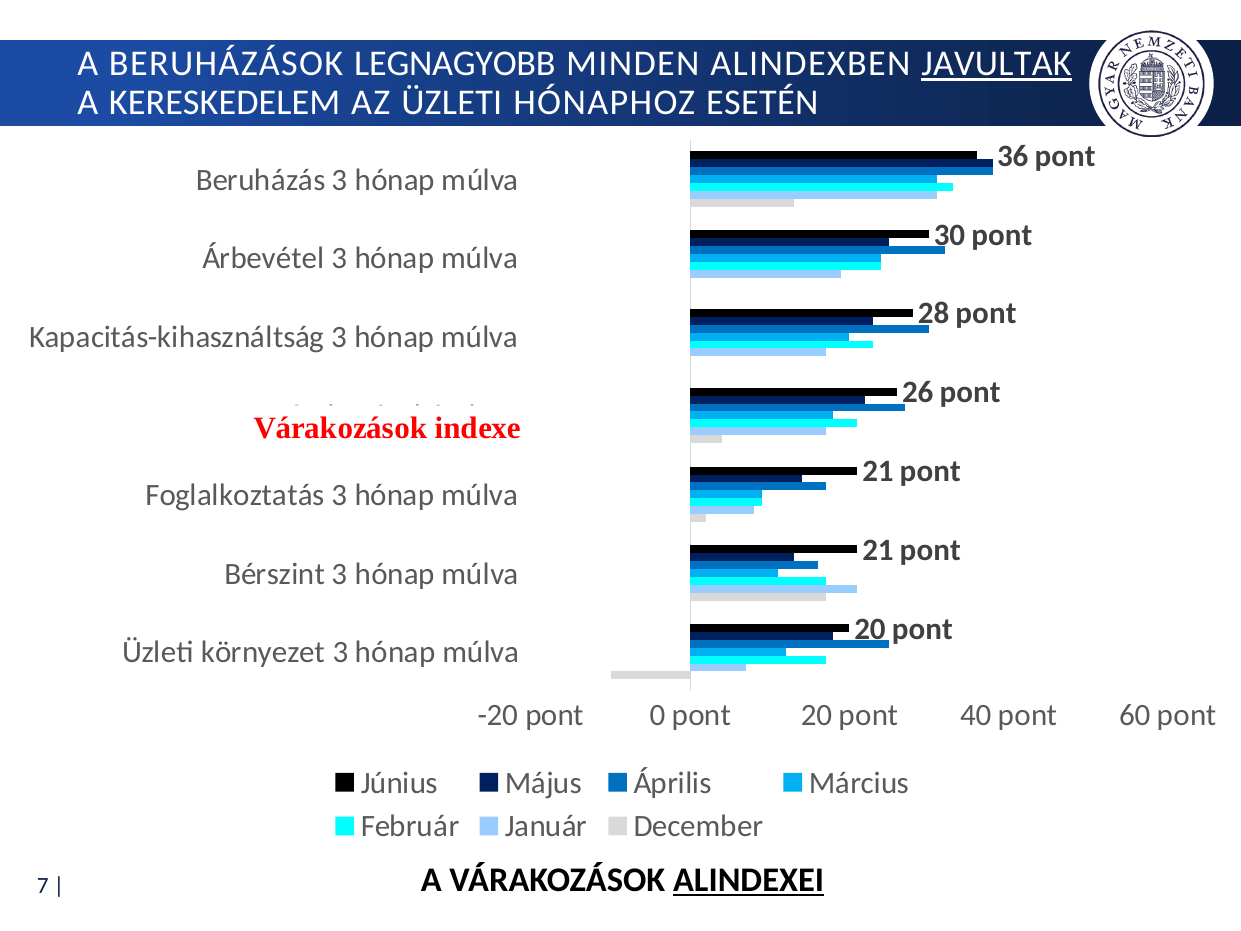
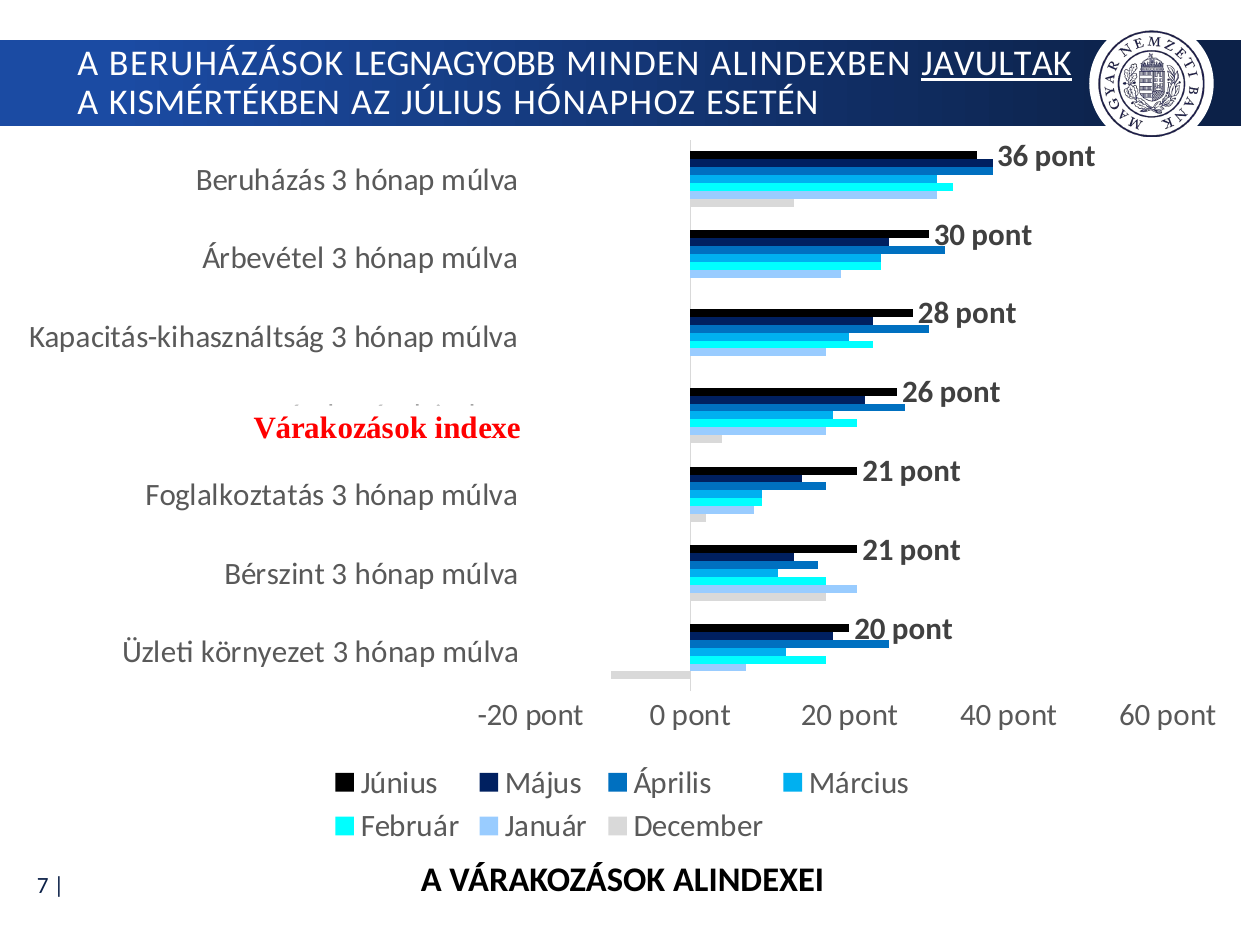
KERESKEDELEM: KERESKEDELEM -> KISMÉRTÉKBEN
AZ ÜZLETI: ÜZLETI -> JÚLIUS
ALINDEXEI underline: present -> none
